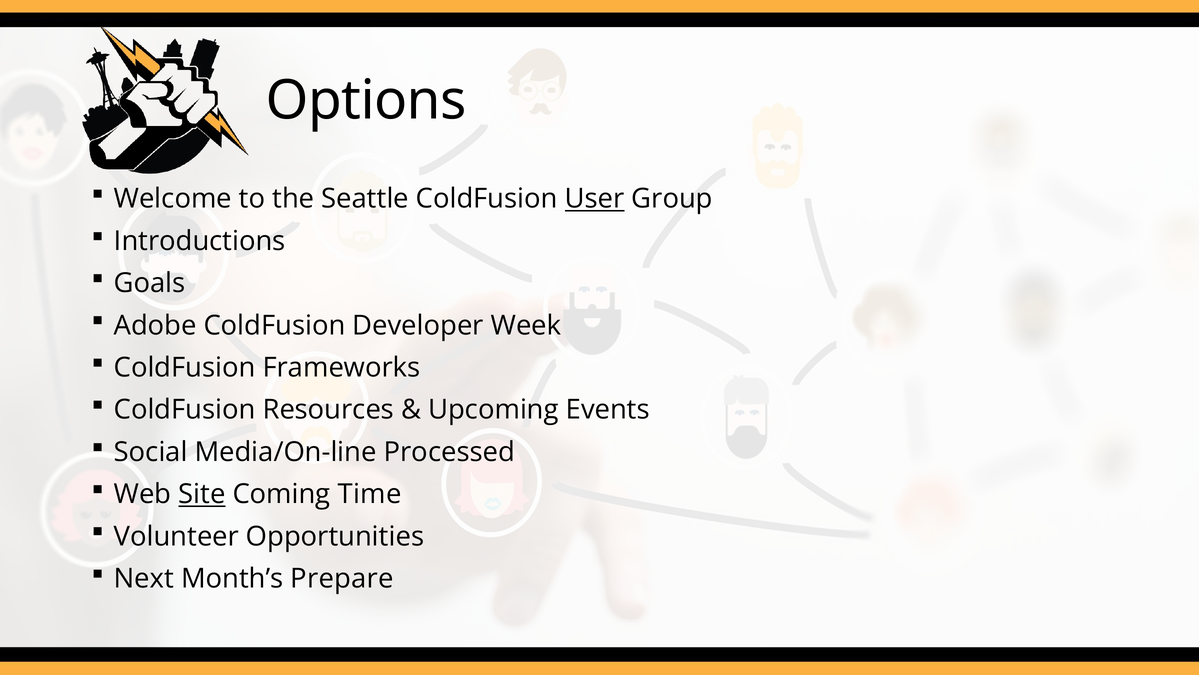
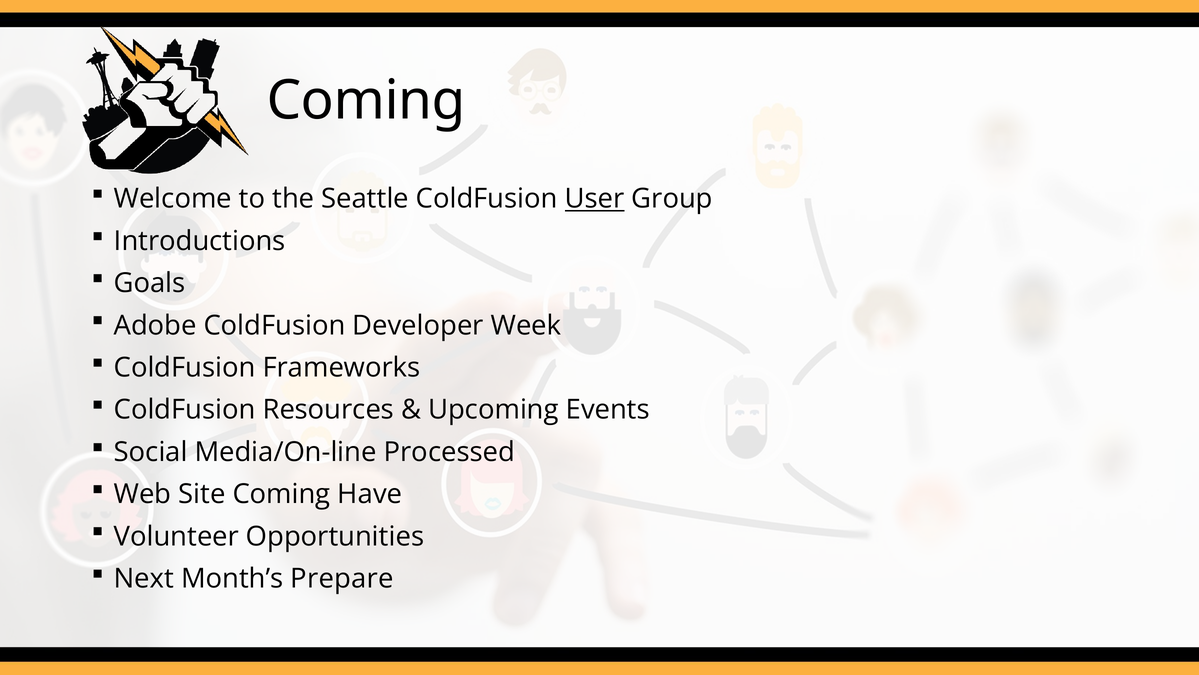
Options at (366, 101): Options -> Coming
Site underline: present -> none
Time: Time -> Have
